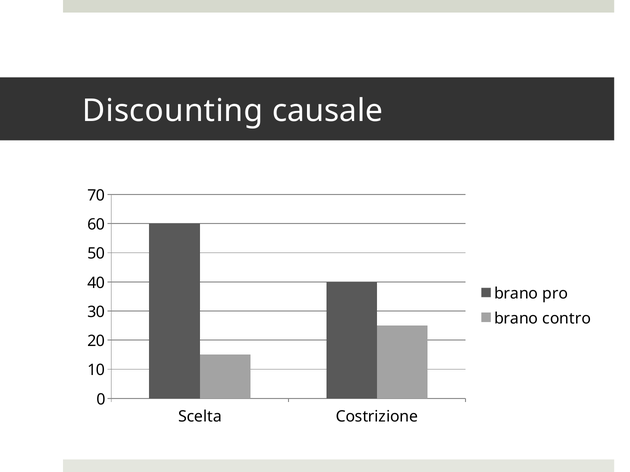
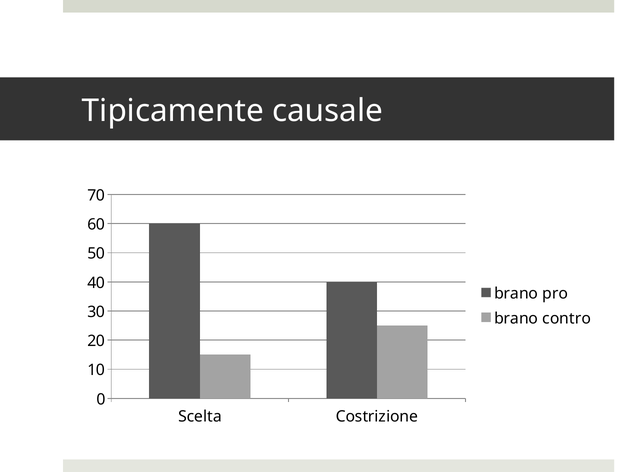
Discounting: Discounting -> Tipicamente
